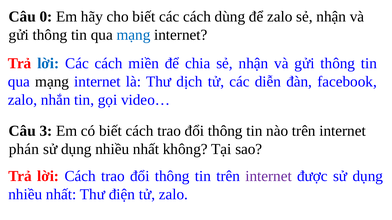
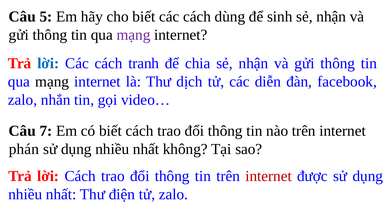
0: 0 -> 5
để zalo: zalo -> sinh
mạng at (133, 35) colour: blue -> purple
miền: miền -> tranh
3: 3 -> 7
internet at (269, 177) colour: purple -> red
